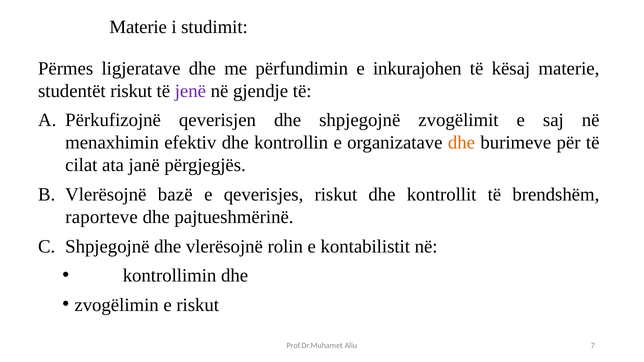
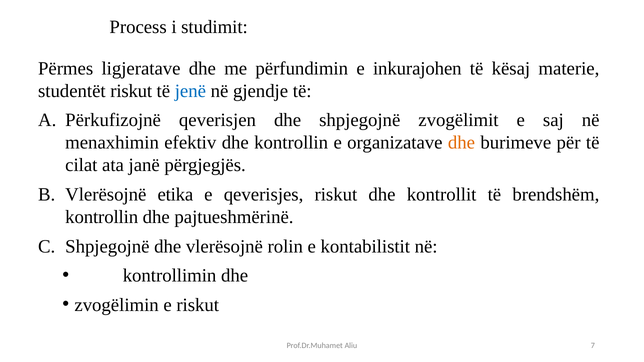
Materie at (138, 27): Materie -> Process
jenë colour: purple -> blue
bazë: bazë -> etika
raporteve at (102, 217): raporteve -> kontrollin
